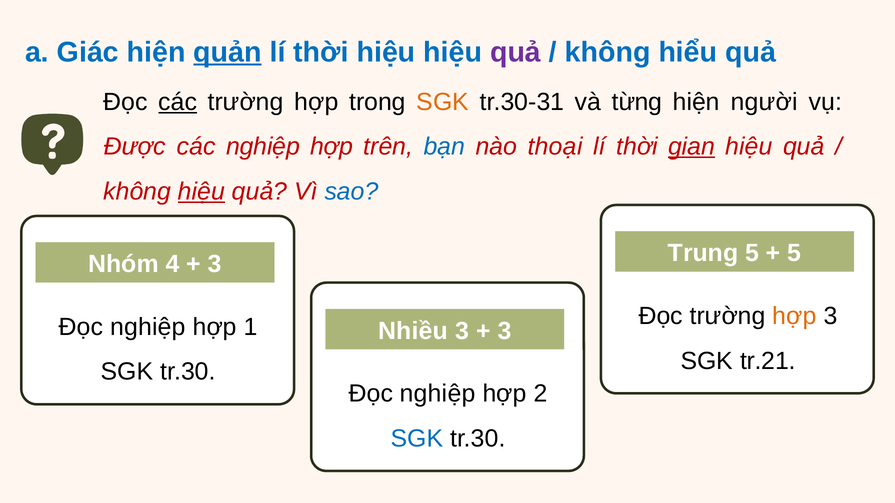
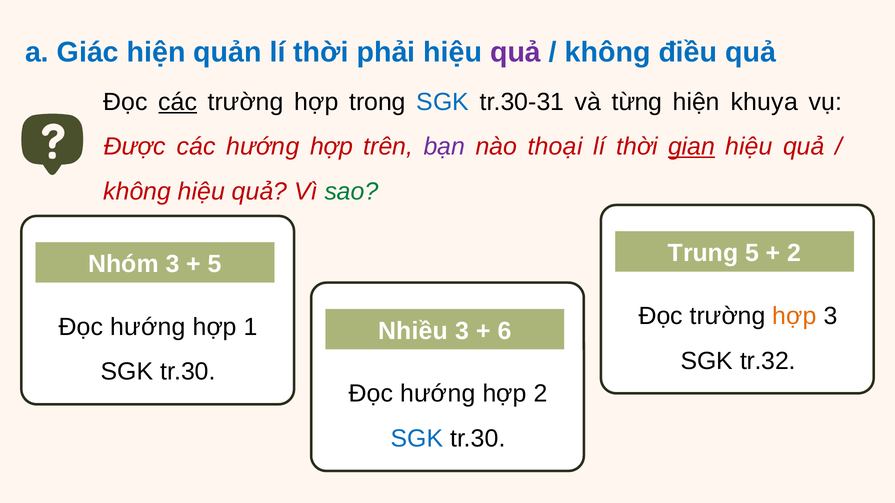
quản underline: present -> none
thời hiệu: hiệu -> phải
hiểu: hiểu -> điều
SGK at (443, 102) colour: orange -> blue
người: người -> khuya
các nghiệp: nghiệp -> hướng
bạn colour: blue -> purple
hiệu at (201, 192) underline: present -> none
sao colour: blue -> green
5 at (794, 253): 5 -> 2
Nhóm 4: 4 -> 3
3 at (215, 264): 3 -> 5
nghiệp at (148, 327): nghiệp -> hướng
3 at (505, 331): 3 -> 6
tr.21: tr.21 -> tr.32
nghiệp at (438, 394): nghiệp -> hướng
